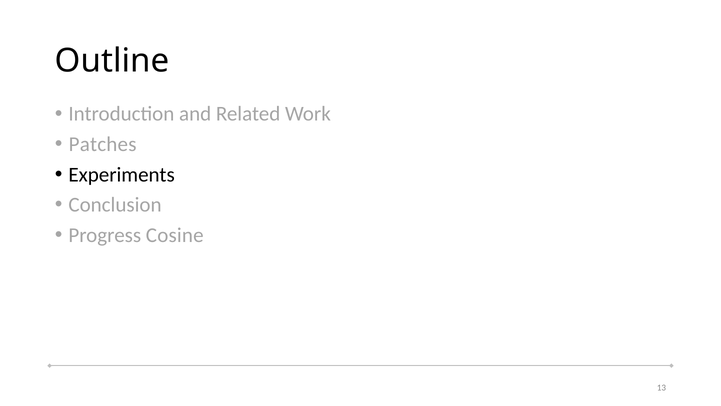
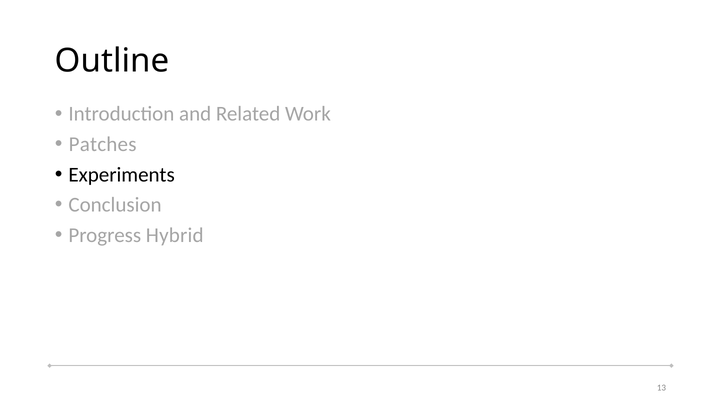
Cosine: Cosine -> Hybrid
